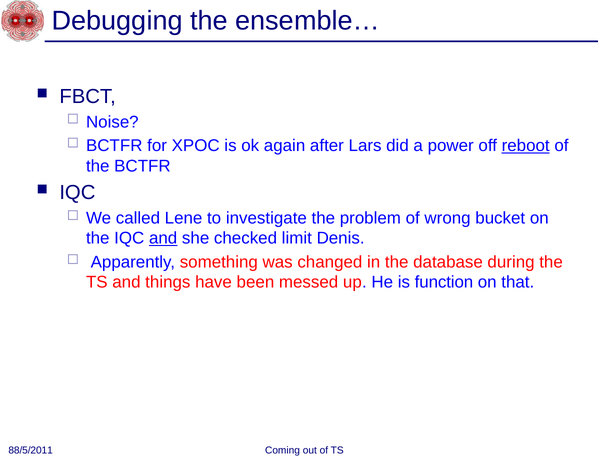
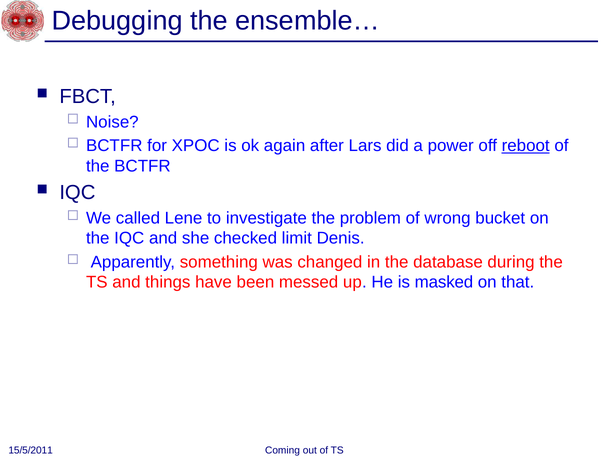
and at (163, 238) underline: present -> none
function: function -> masked
88/5/2011: 88/5/2011 -> 15/5/2011
